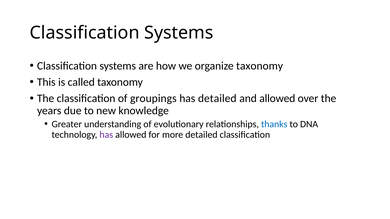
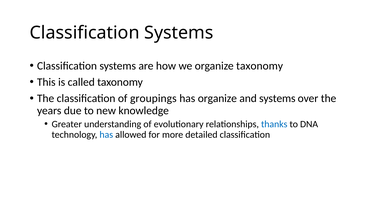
has detailed: detailed -> organize
and allowed: allowed -> systems
has at (106, 135) colour: purple -> blue
